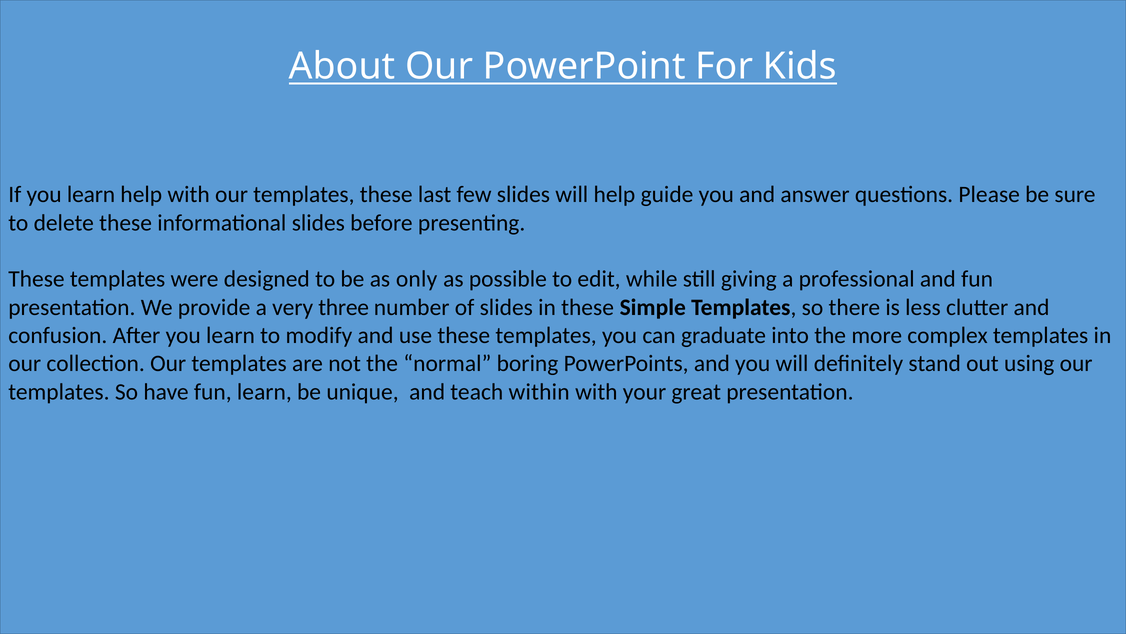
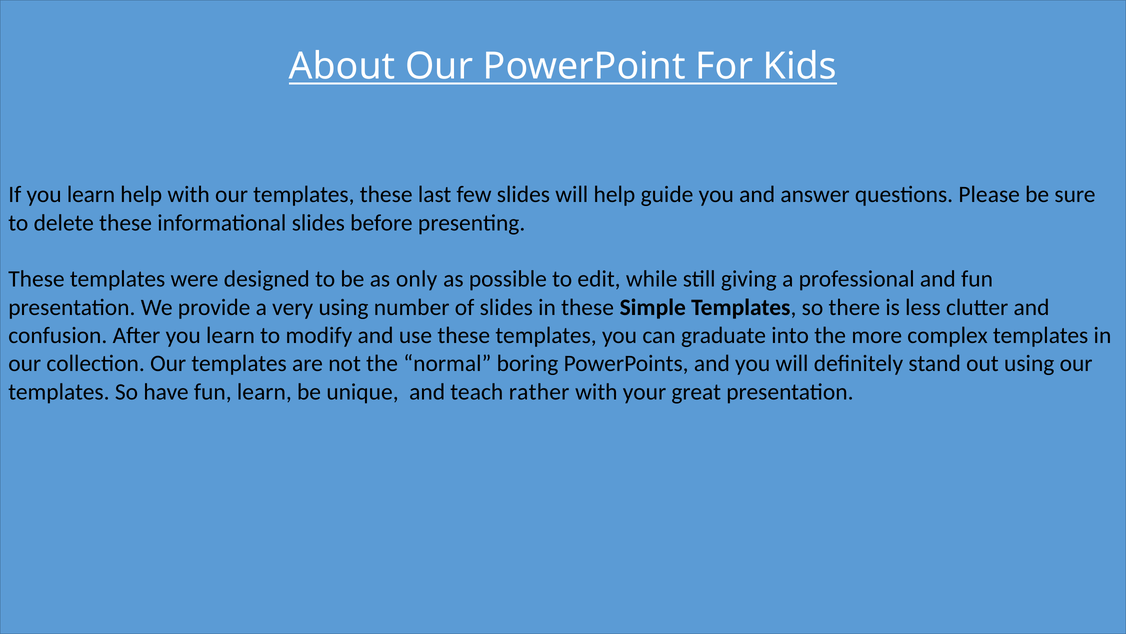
very three: three -> using
within: within -> rather
